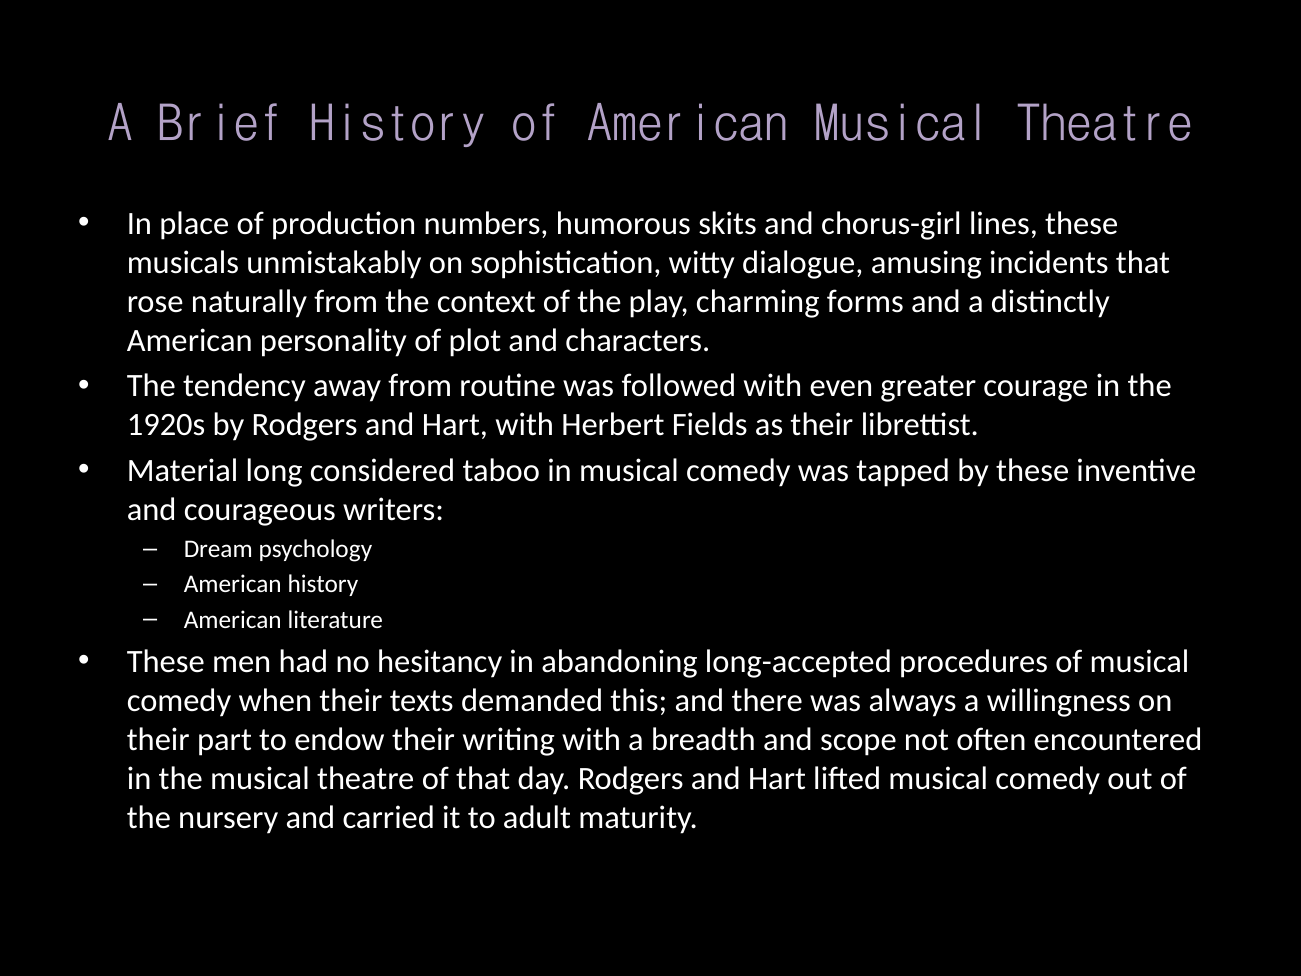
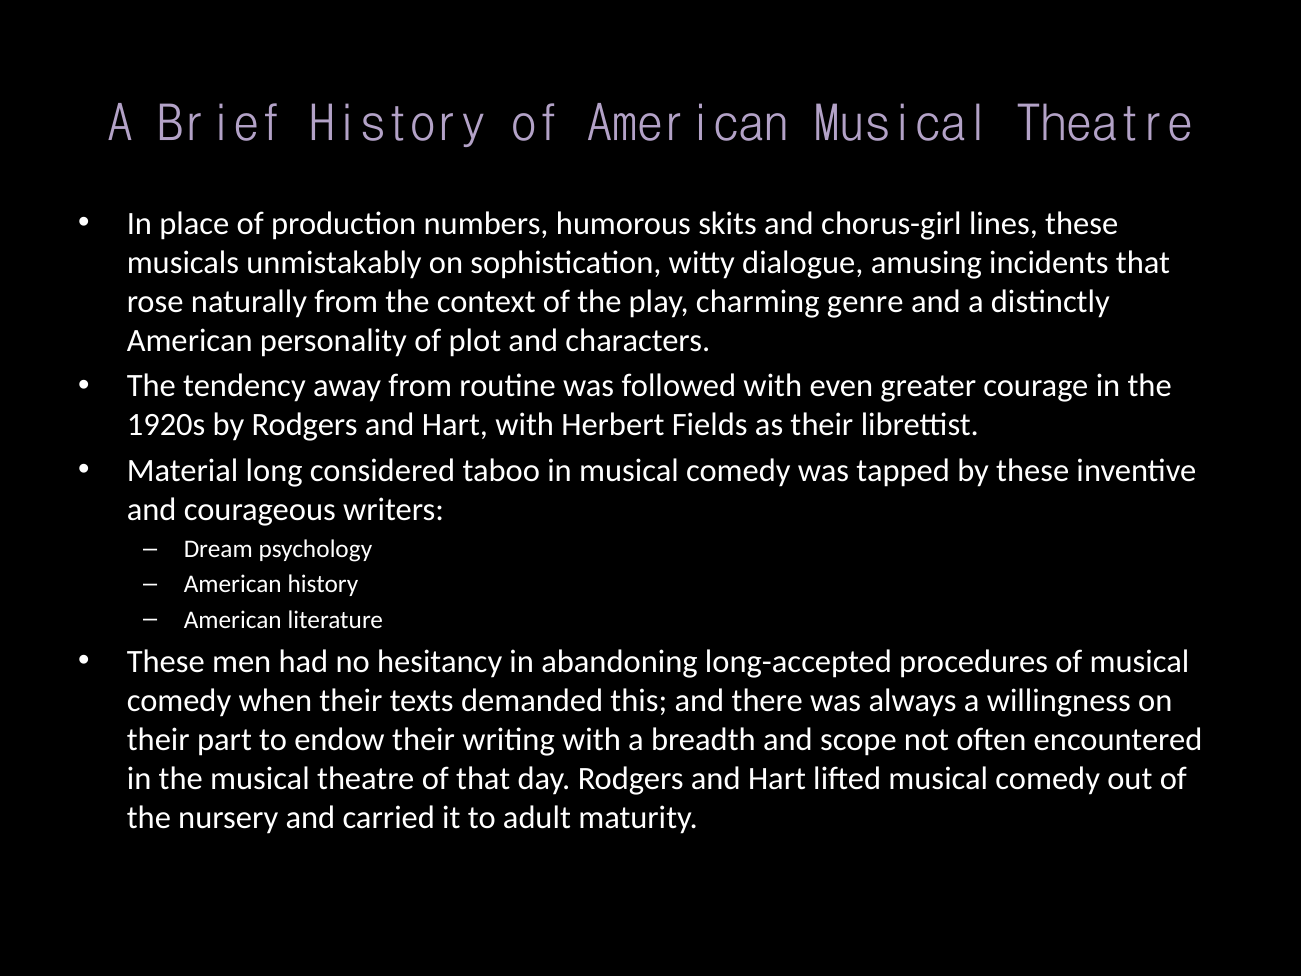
forms: forms -> genre
